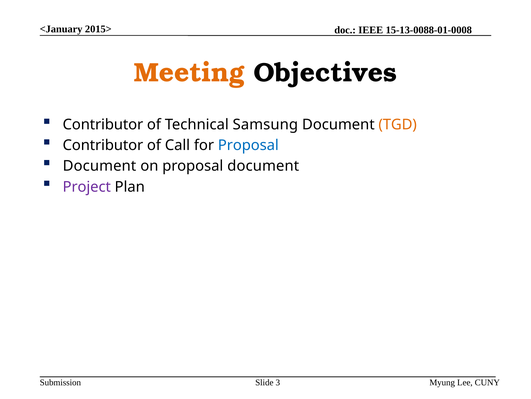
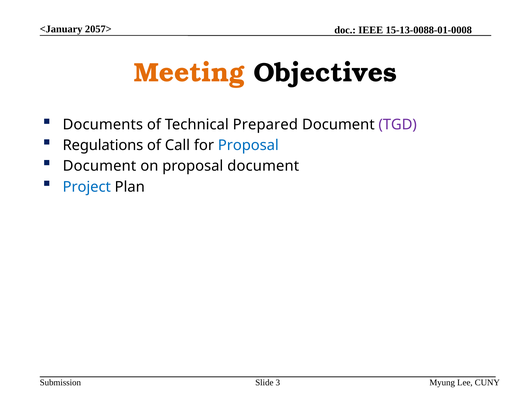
2015>: 2015> -> 2057>
Contributor at (103, 124): Contributor -> Documents
Samsung: Samsung -> Prepared
TGD colour: orange -> purple
Contributor at (103, 145): Contributor -> Regulations
Project colour: purple -> blue
